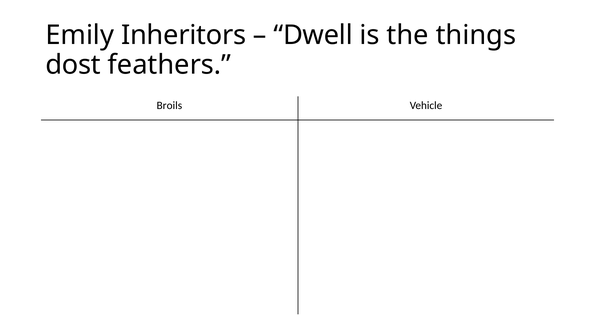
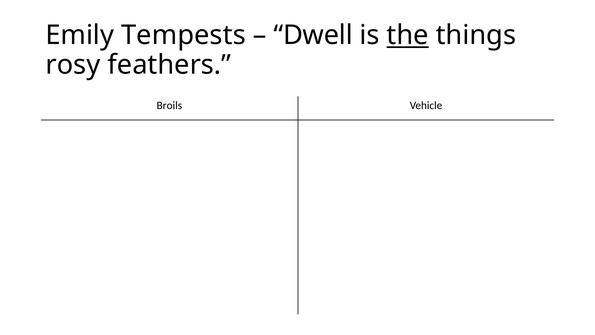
Inheritors: Inheritors -> Tempests
the underline: none -> present
dost: dost -> rosy
